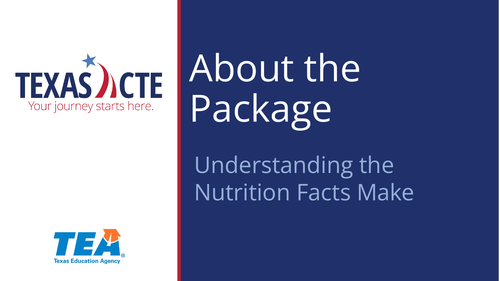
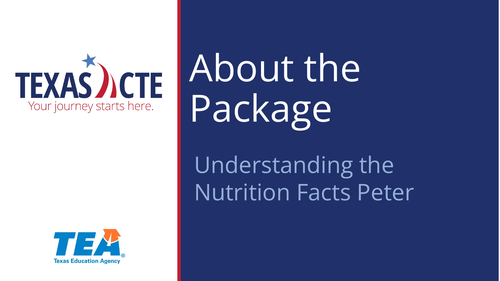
Make: Make -> Peter
